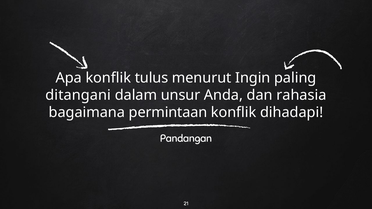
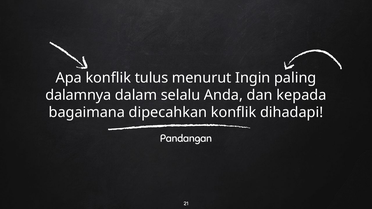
ditangani: ditangani -> dalamnya
unsur: unsur -> selalu
rahasia: rahasia -> kepada
permintaan: permintaan -> dipecahkan
